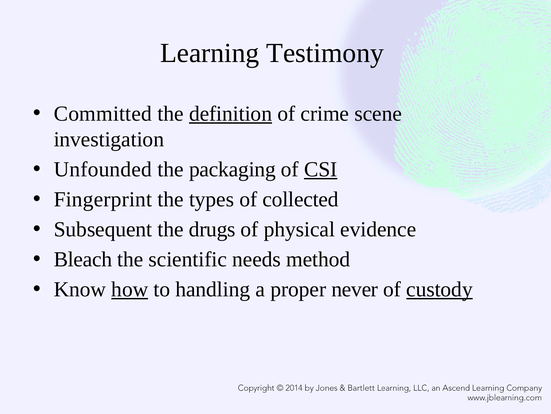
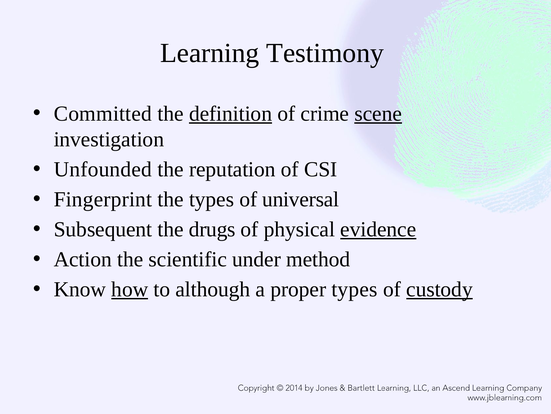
scene underline: none -> present
packaging: packaging -> reputation
CSI underline: present -> none
collected: collected -> universal
evidence underline: none -> present
Bleach: Bleach -> Action
needs: needs -> under
handling: handling -> although
proper never: never -> types
